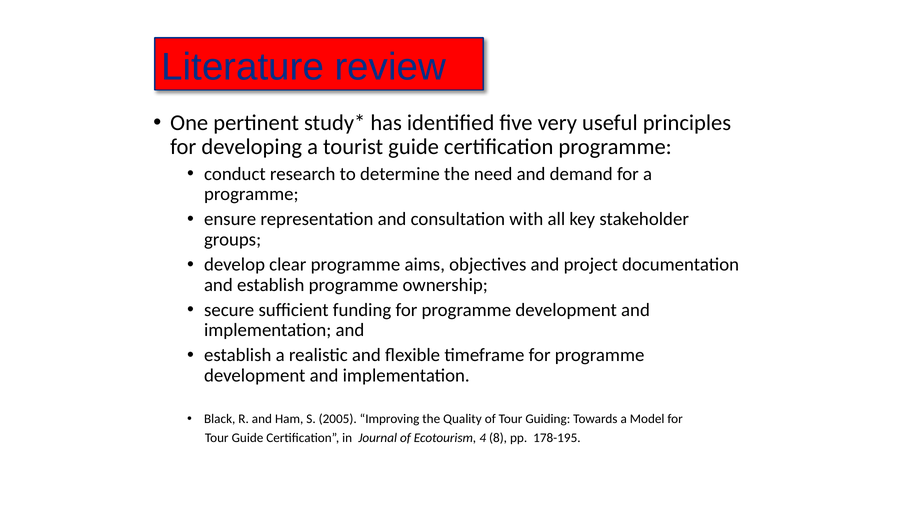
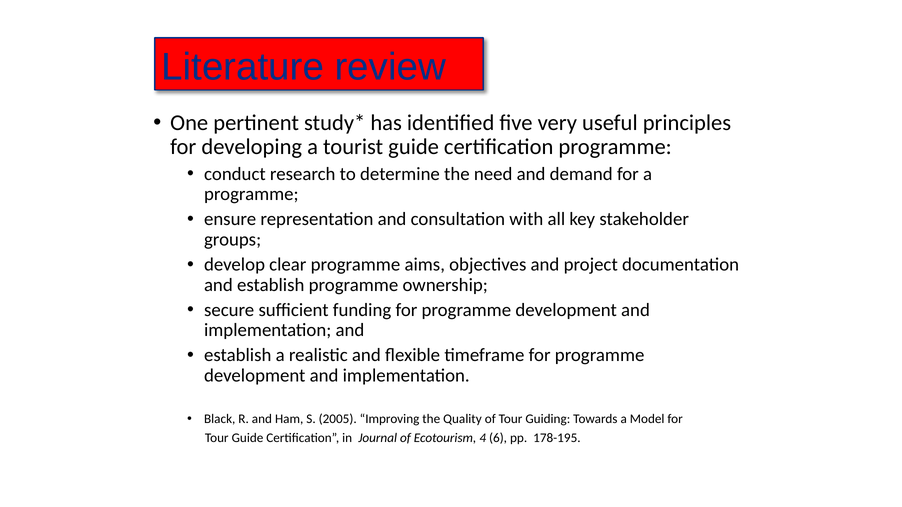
8: 8 -> 6
